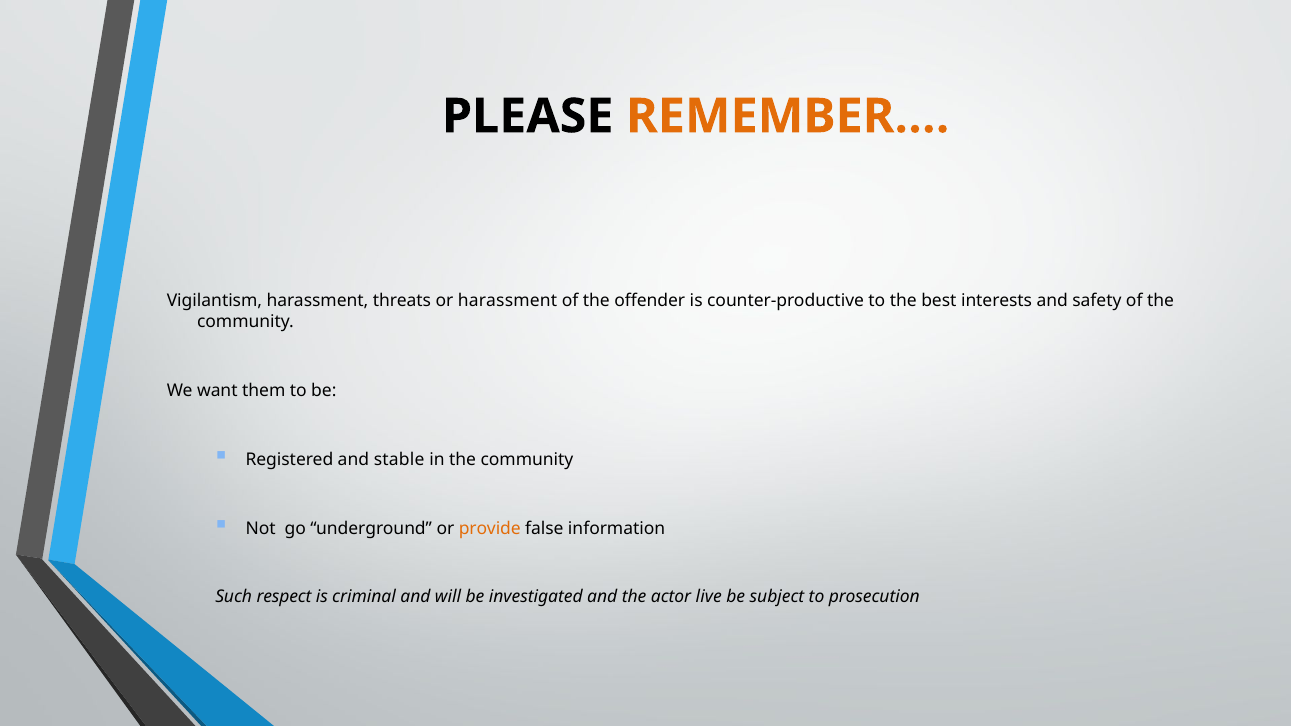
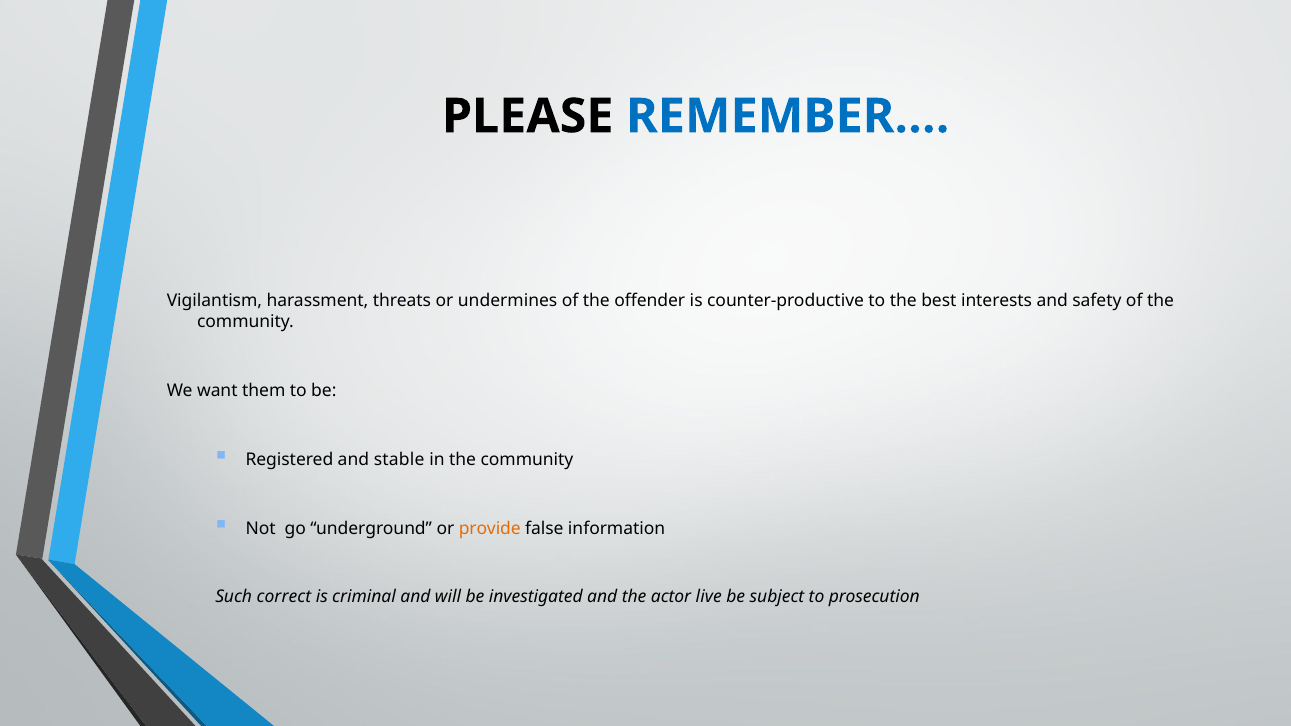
REMEMBER… colour: orange -> blue
or harassment: harassment -> undermines
respect: respect -> correct
